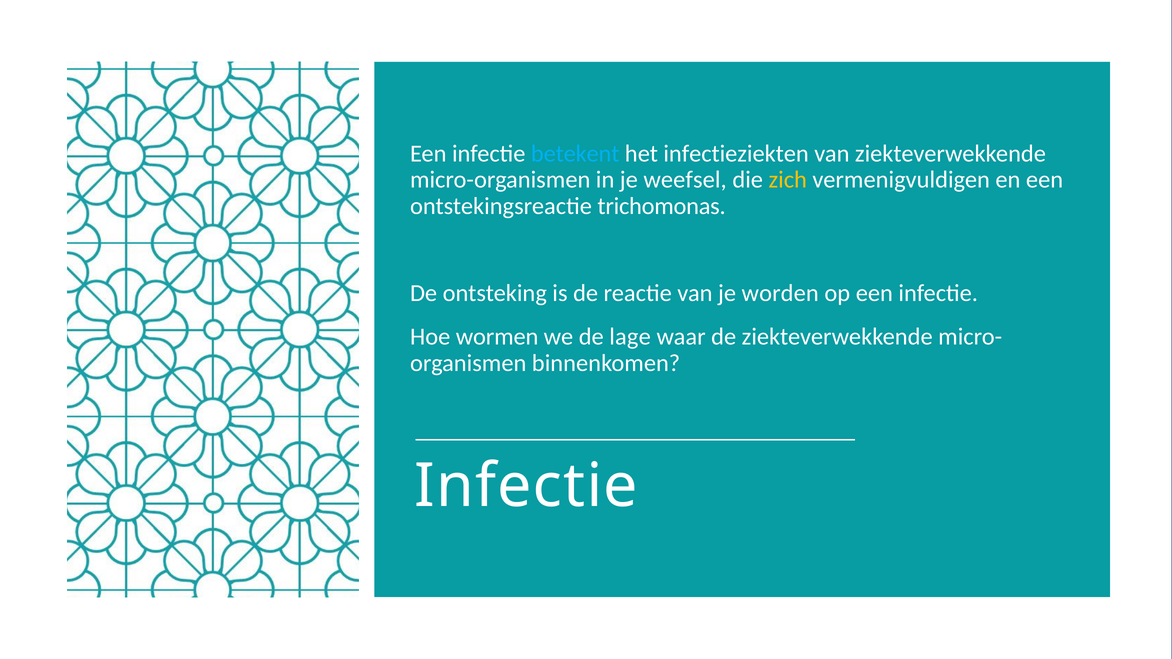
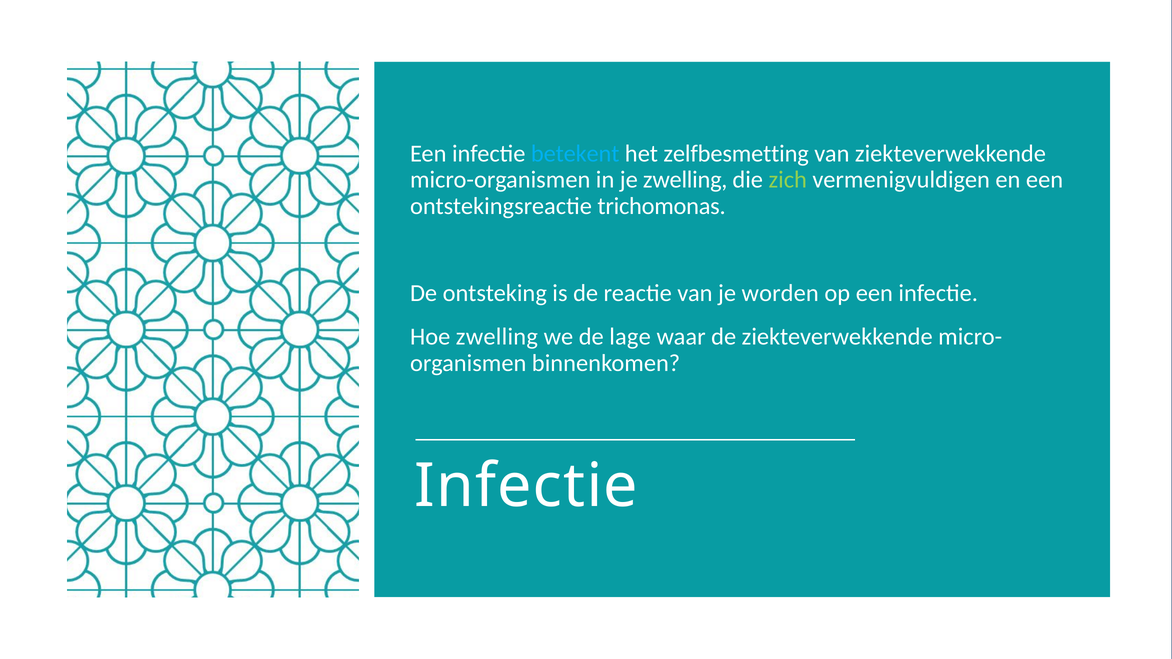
infectieziekten: infectieziekten -> zelfbesmetting
je weefsel: weefsel -> zwelling
zich colour: yellow -> light green
Hoe wormen: wormen -> zwelling
